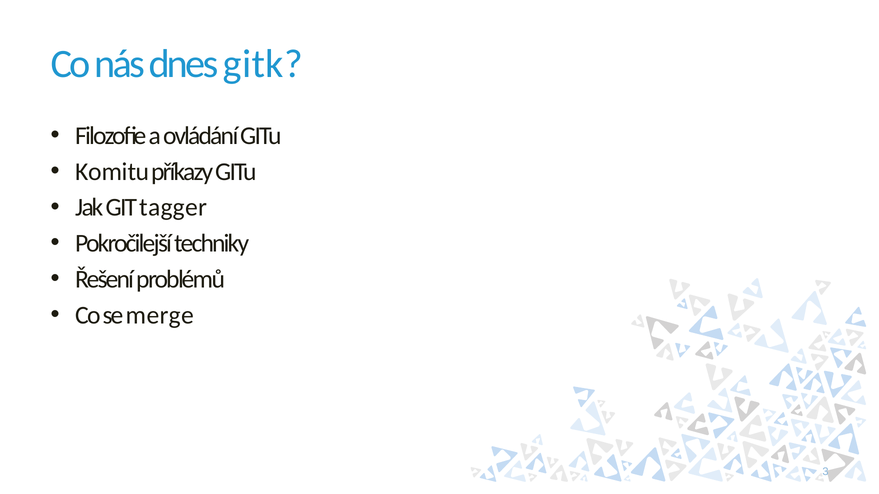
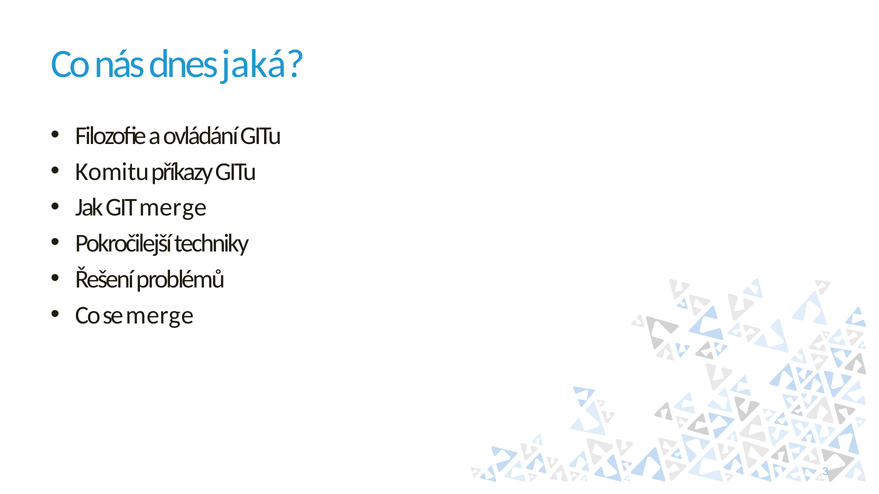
gitk: gitk -> jaká
GIT tagger: tagger -> merge
